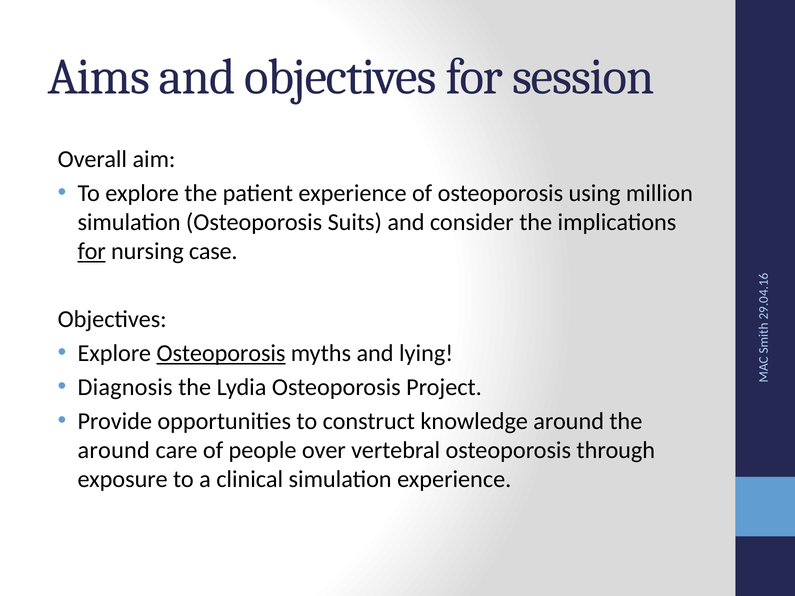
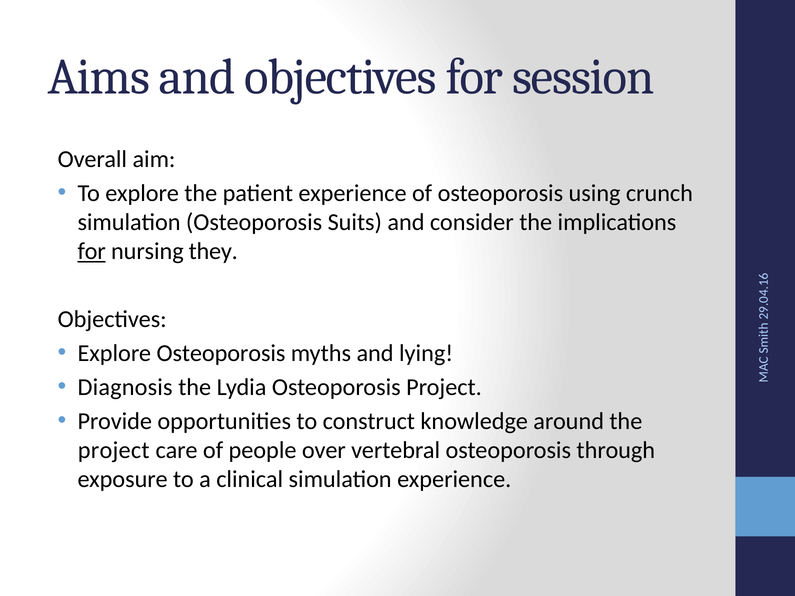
million: million -> crunch
case: case -> they
Osteoporosis at (221, 353) underline: present -> none
around at (114, 450): around -> project
